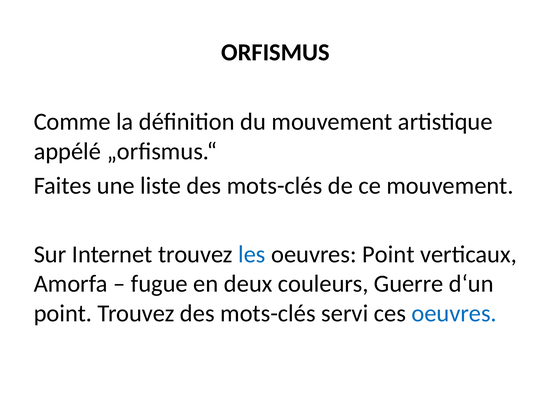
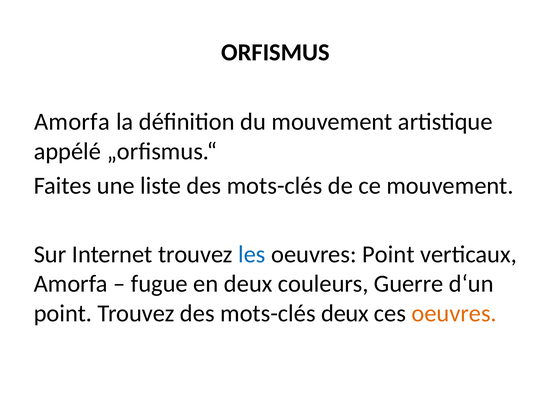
Comme at (72, 122): Comme -> Amorfa
mots-clés servi: servi -> deux
oeuvres at (454, 313) colour: blue -> orange
